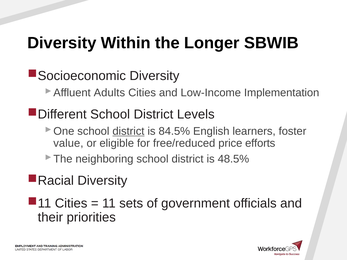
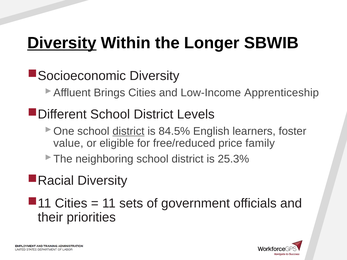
Diversity at (62, 43) underline: none -> present
Adults: Adults -> Brings
Implementation: Implementation -> Apprenticeship
efforts: efforts -> family
48.5%: 48.5% -> 25.3%
